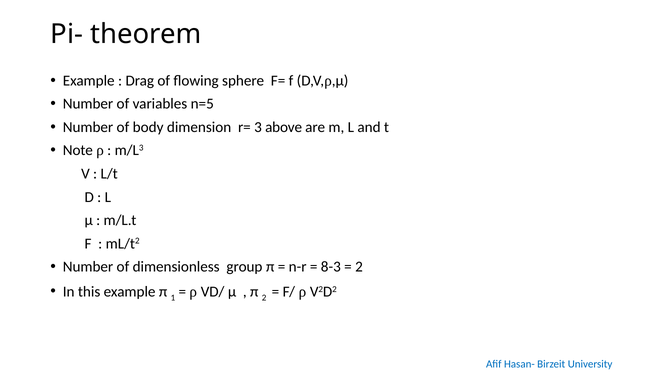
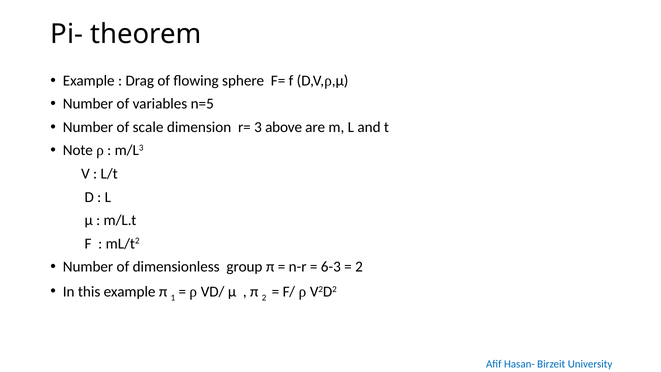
body: body -> scale
8-3: 8-3 -> 6-3
